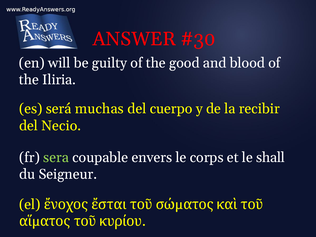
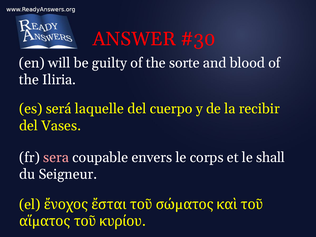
good: good -> sorte
muchas: muchas -> laquelle
Necio: Necio -> Vases
sera colour: light green -> pink
